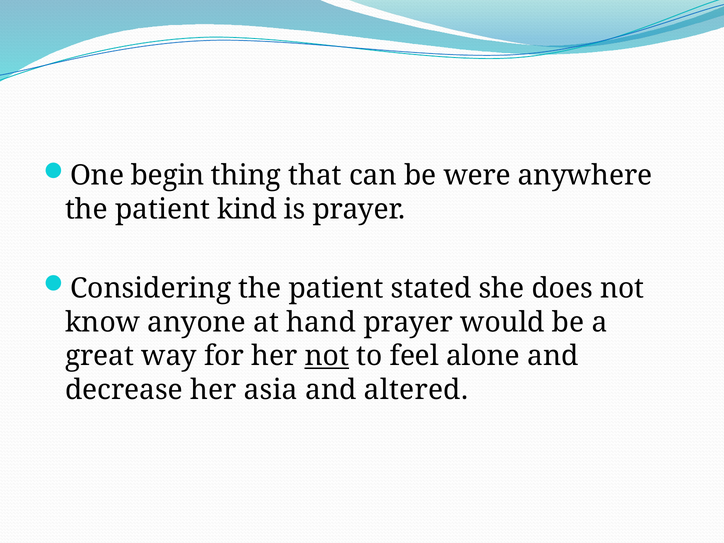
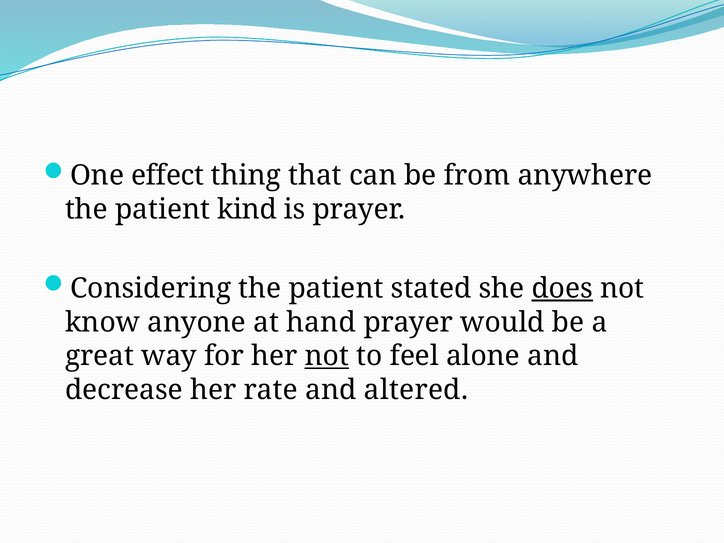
begin: begin -> effect
were: were -> from
does underline: none -> present
asia: asia -> rate
